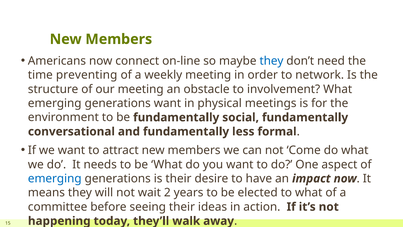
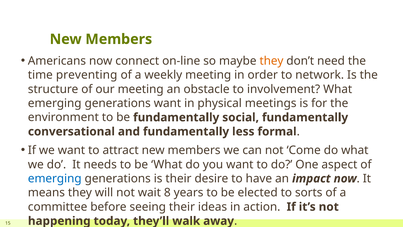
they at (271, 61) colour: blue -> orange
2: 2 -> 8
to what: what -> sorts
